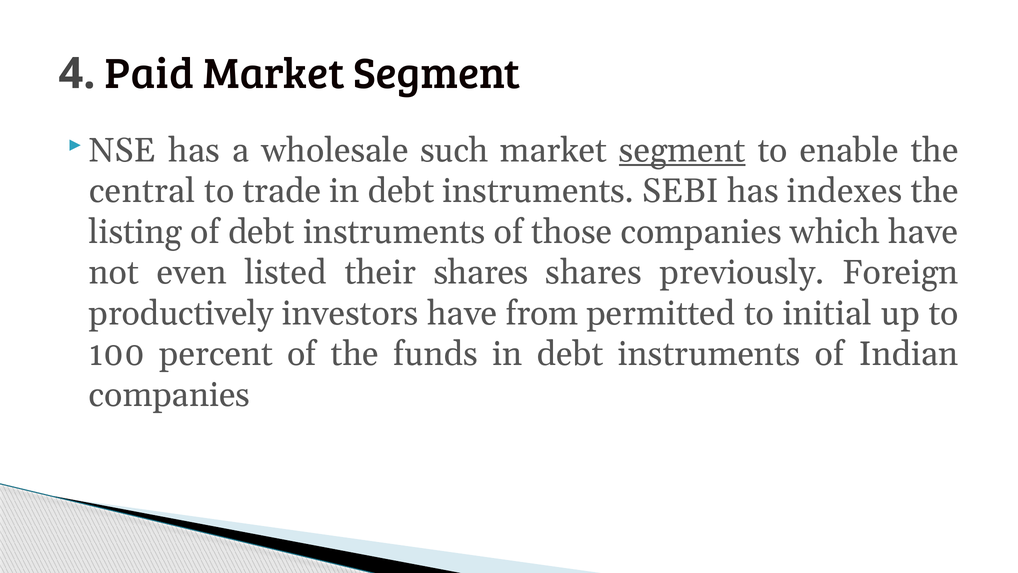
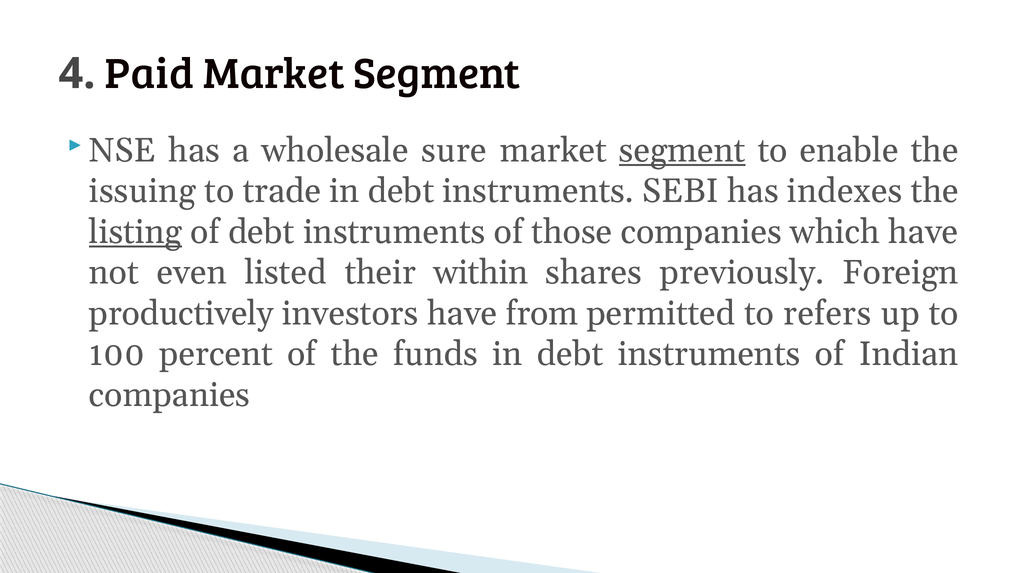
such: such -> sure
central: central -> issuing
listing underline: none -> present
their shares: shares -> within
initial: initial -> refers
